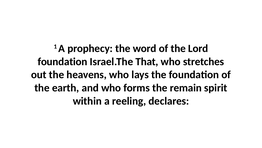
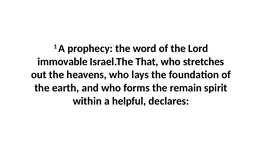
foundation at (62, 61): foundation -> immovable
reeling: reeling -> helpful
